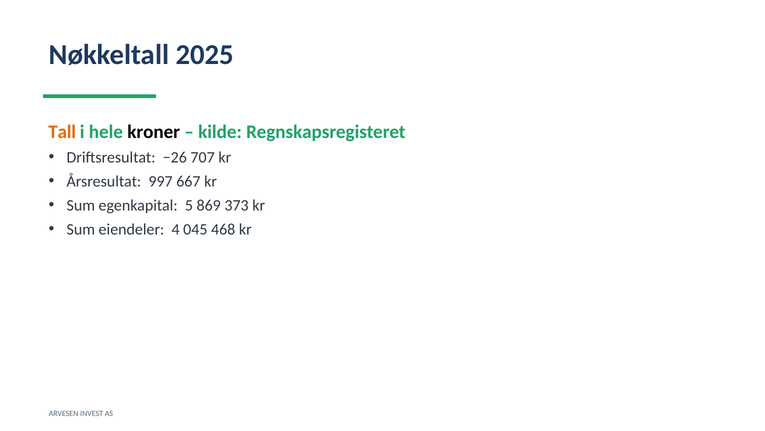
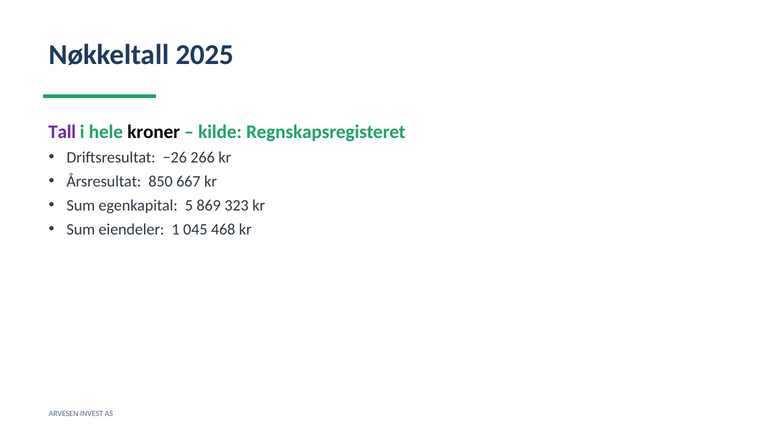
Tall colour: orange -> purple
707: 707 -> 266
997: 997 -> 850
373: 373 -> 323
4: 4 -> 1
